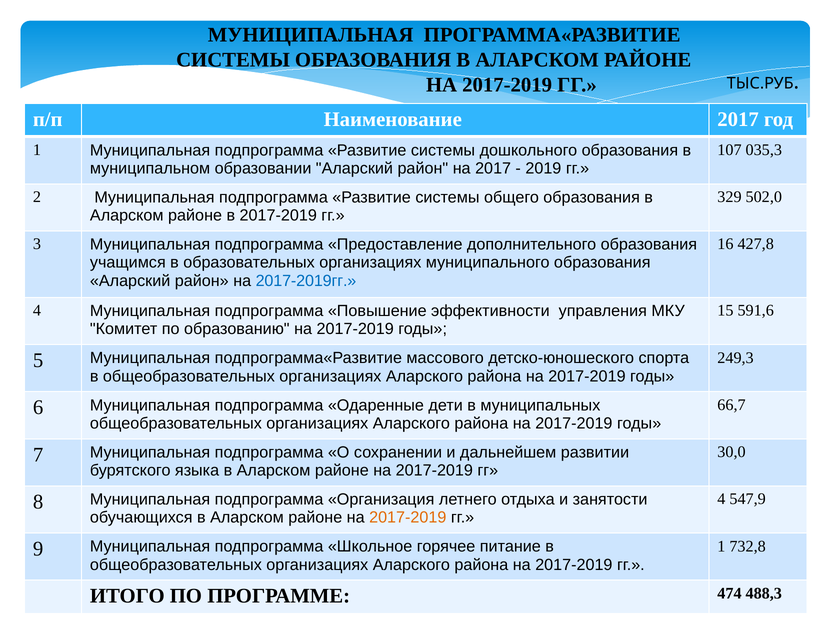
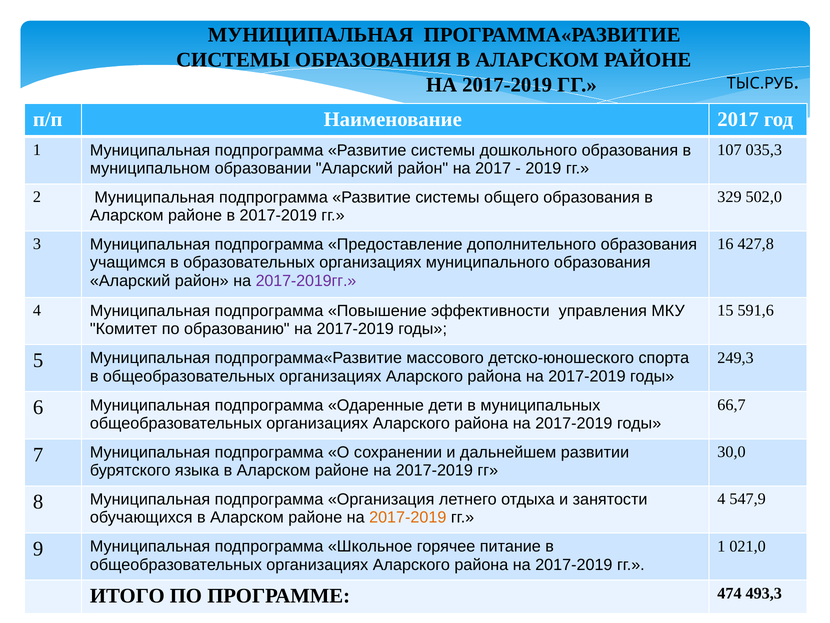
2017-2019гг colour: blue -> purple
732,8: 732,8 -> 021,0
488,3: 488,3 -> 493,3
